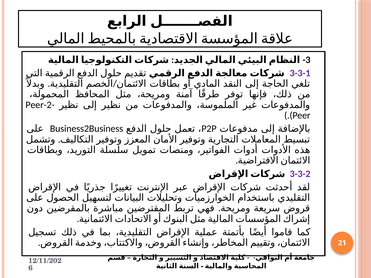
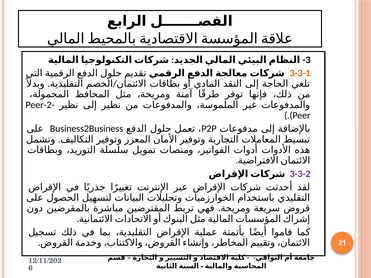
3-3-1 colour: purple -> orange
